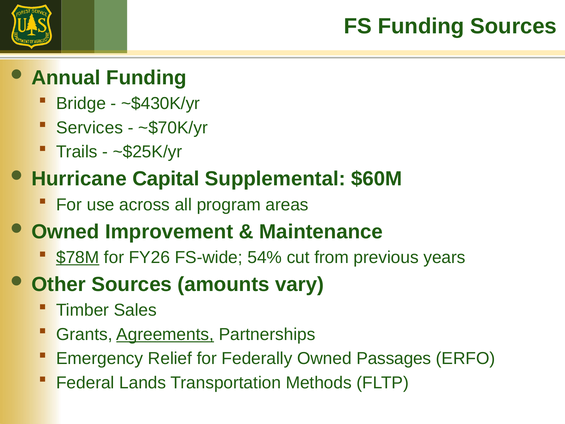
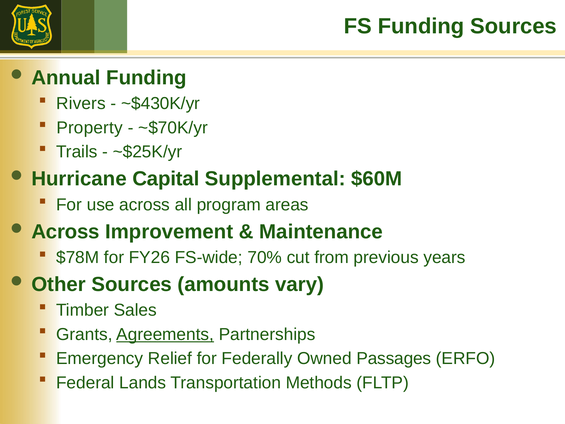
Bridge: Bridge -> Rivers
Services: Services -> Property
Owned at (65, 232): Owned -> Across
$78M underline: present -> none
54%: 54% -> 70%
